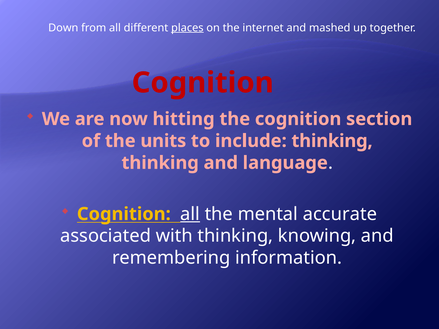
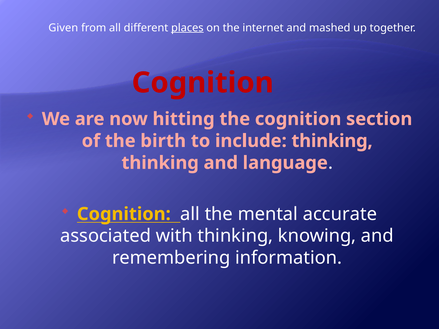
Down: Down -> Given
units: units -> birth
all at (190, 214) underline: present -> none
